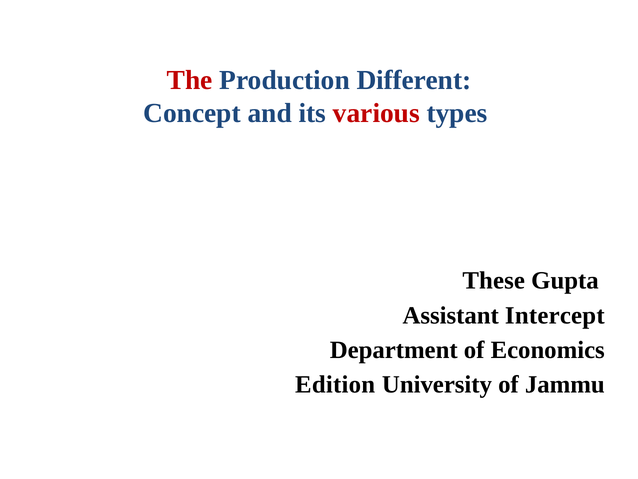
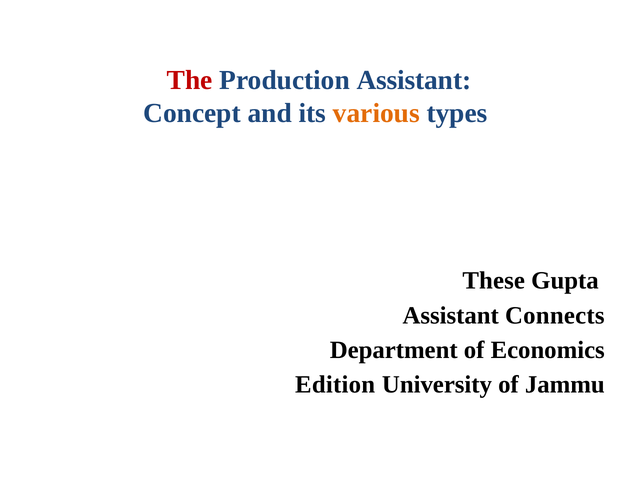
Production Different: Different -> Assistant
various colour: red -> orange
Intercept: Intercept -> Connects
